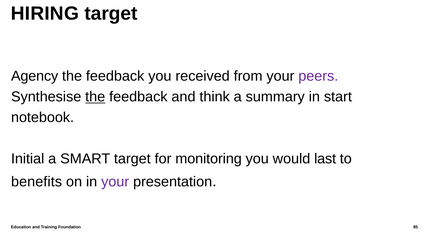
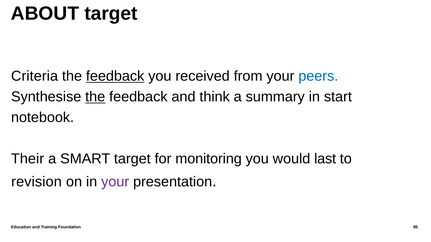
HIRING: HIRING -> ABOUT
Agency: Agency -> Criteria
feedback at (115, 76) underline: none -> present
peers colour: purple -> blue
Initial: Initial -> Their
benefits: benefits -> revision
